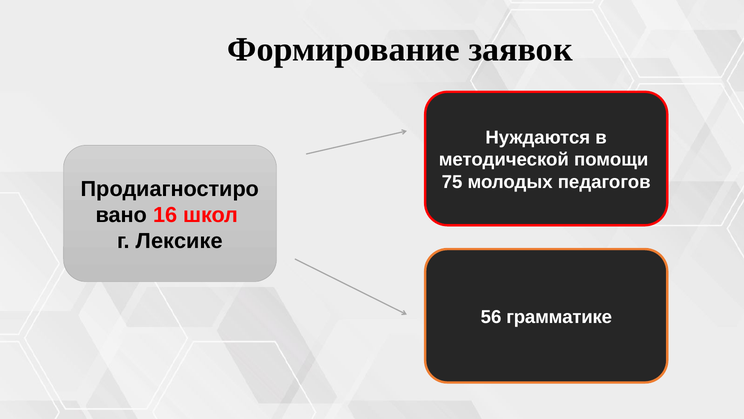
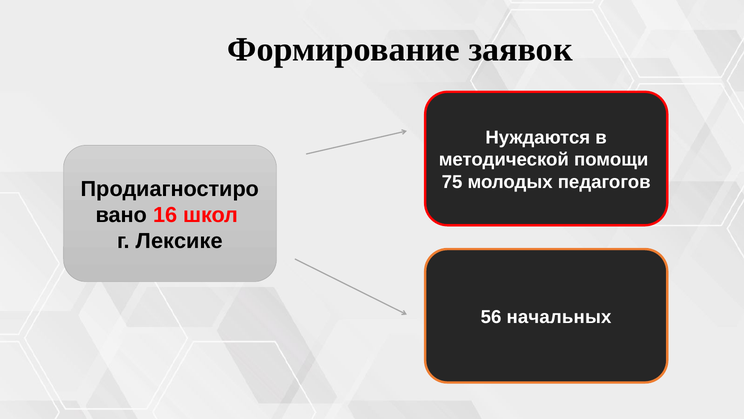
грамматике: грамматике -> начальных
